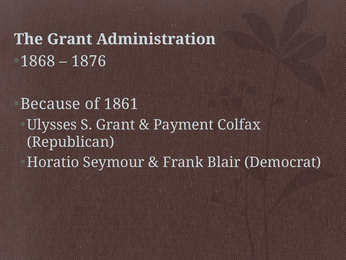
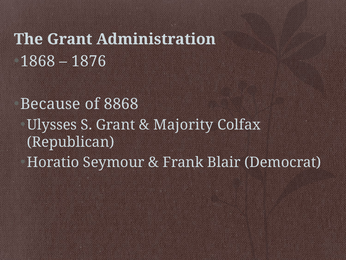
1861: 1861 -> 8868
Payment: Payment -> Majority
